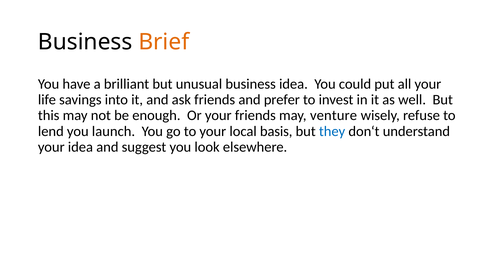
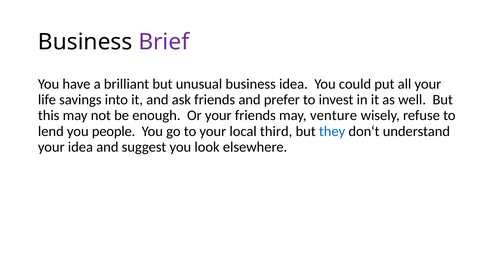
Brief colour: orange -> purple
launch: launch -> people
basis: basis -> third
